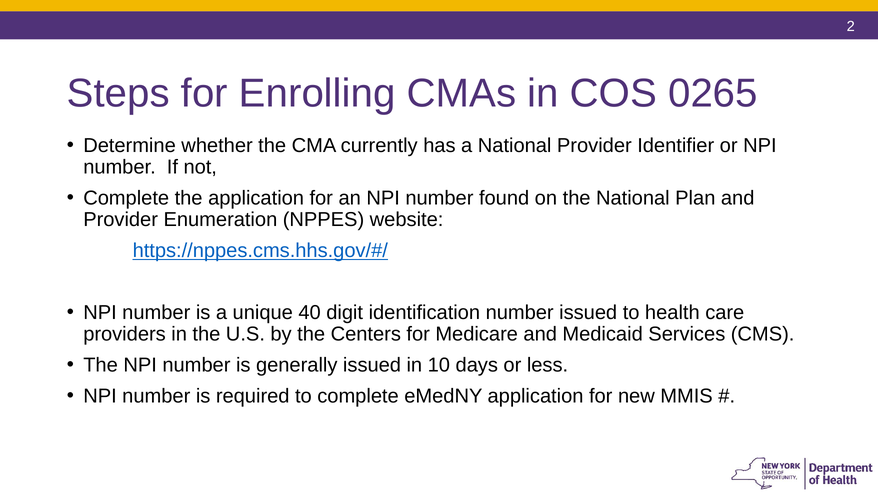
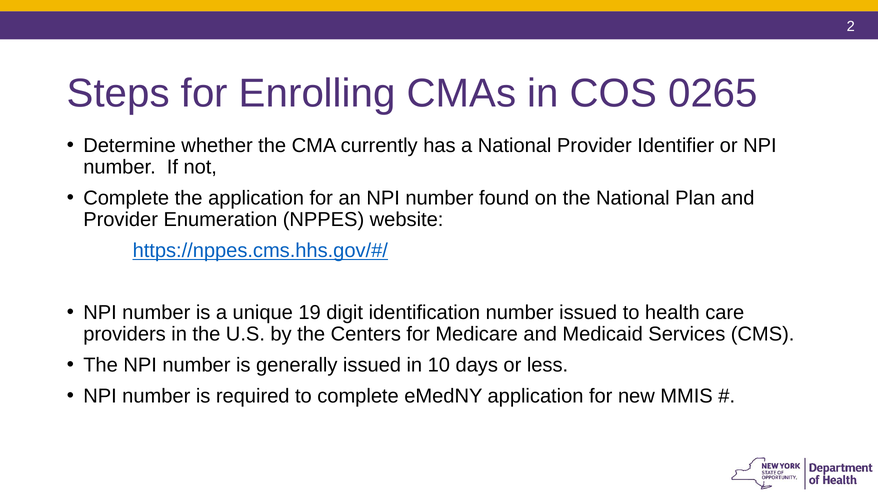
40: 40 -> 19
